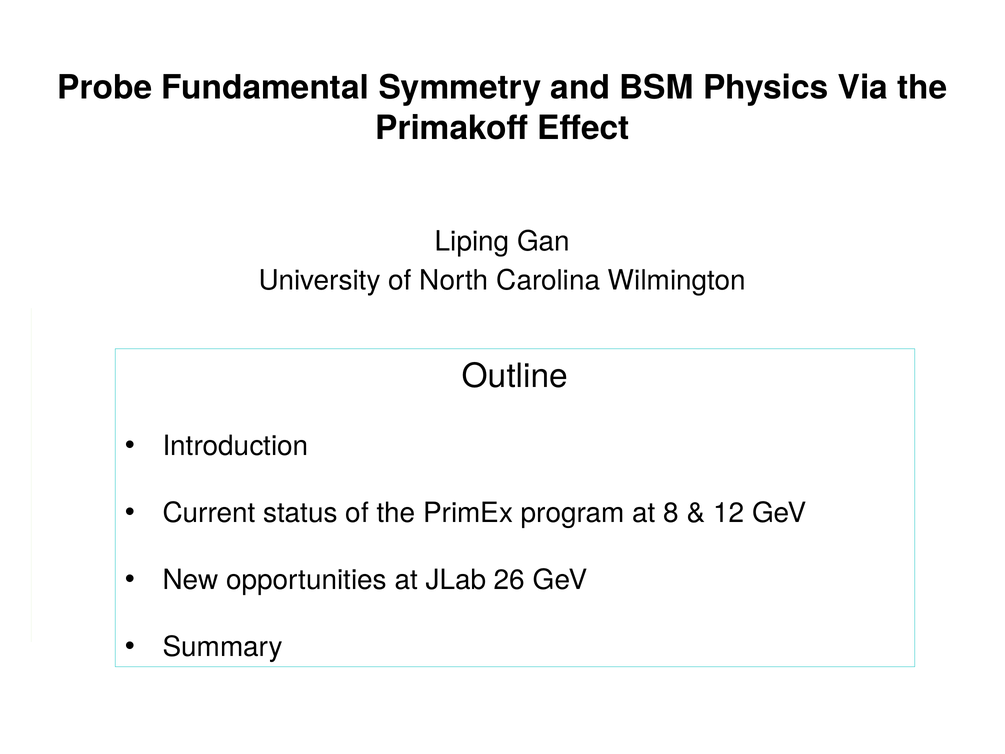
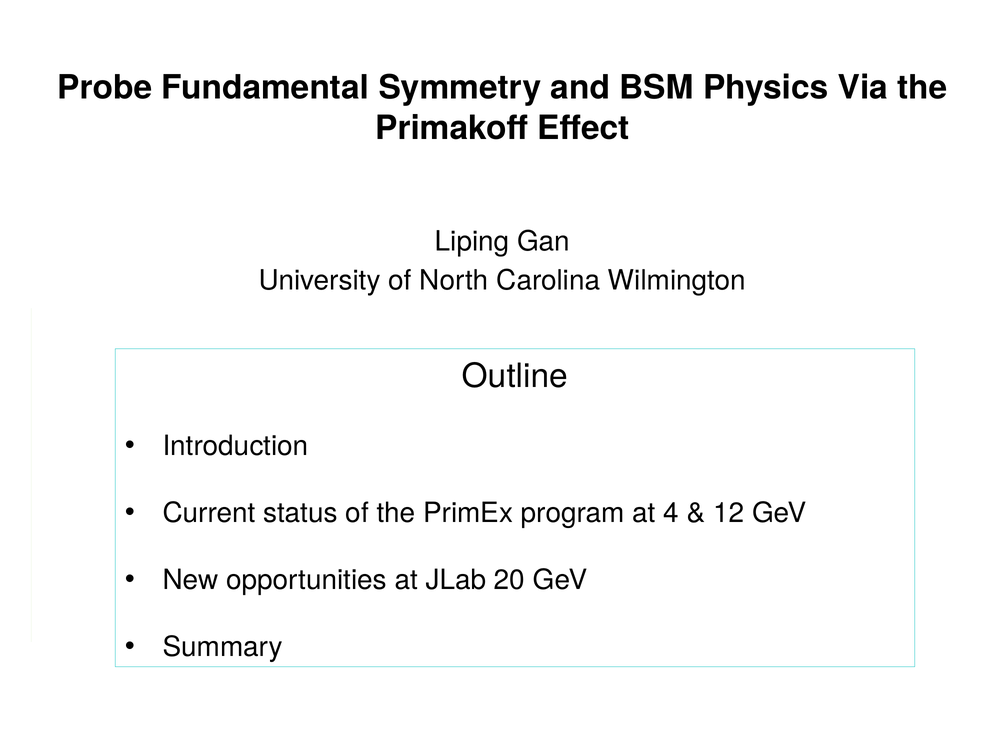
8: 8 -> 4
26: 26 -> 20
